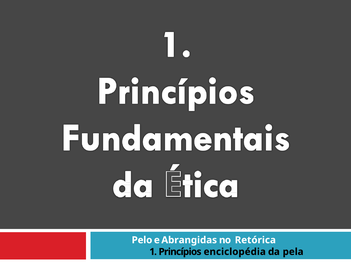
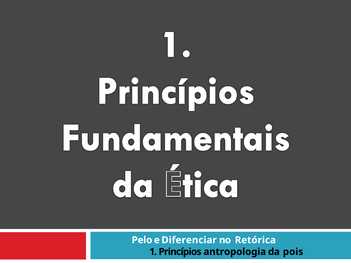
Abrangidas: Abrangidas -> Diferenciar
enciclopédia: enciclopédia -> antropologia
pela: pela -> pois
